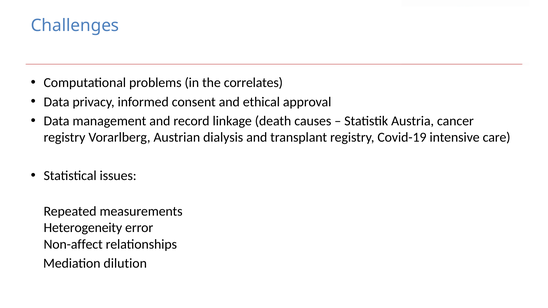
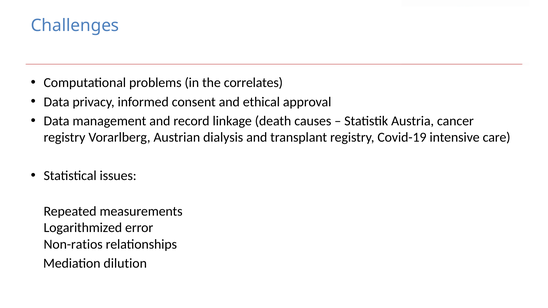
Heterogeneity: Heterogeneity -> Logarithmized
Non-affect: Non-affect -> Non-ratios
